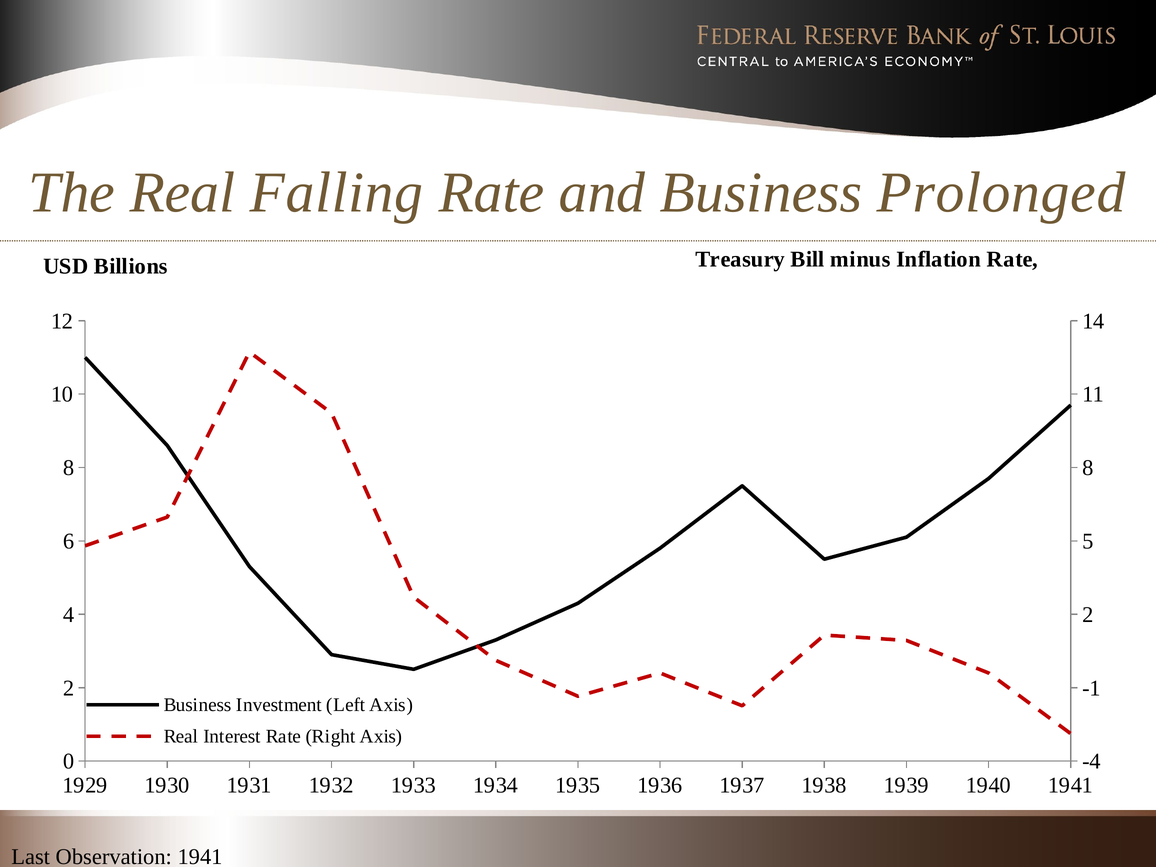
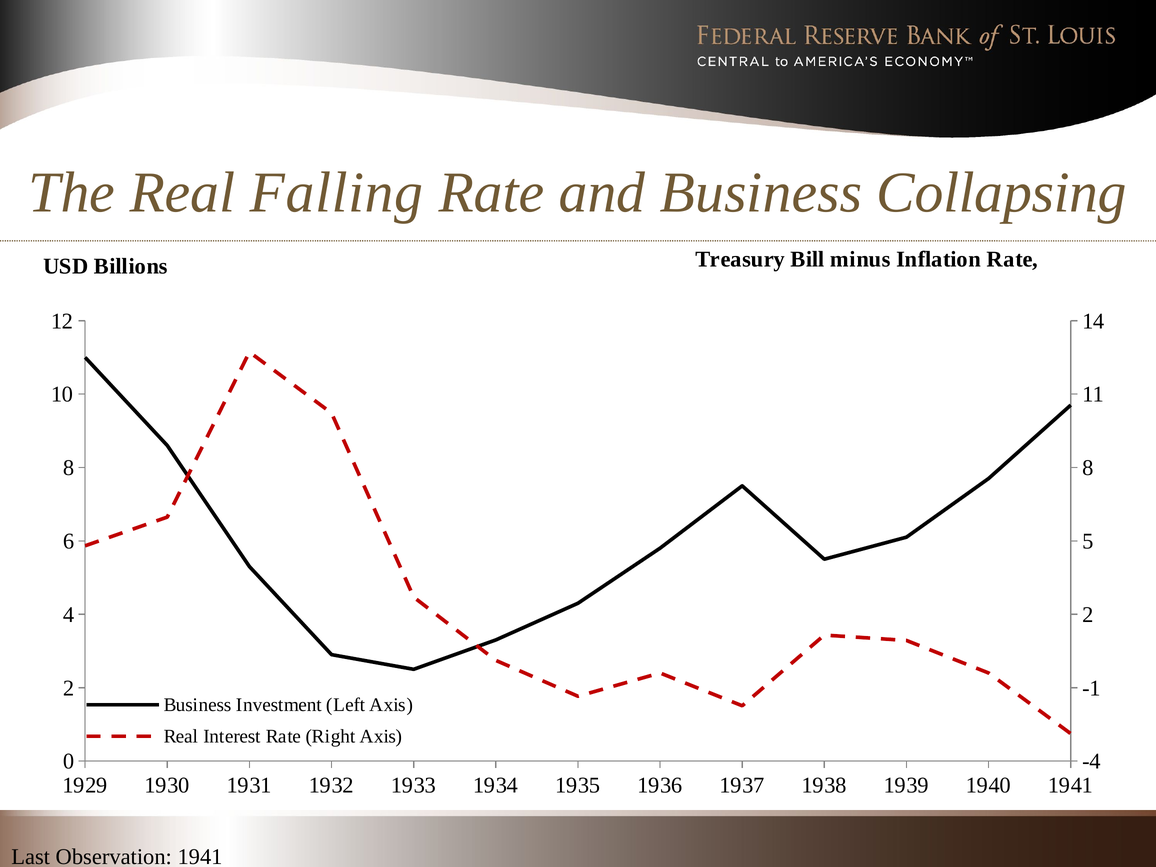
Prolonged: Prolonged -> Collapsing
